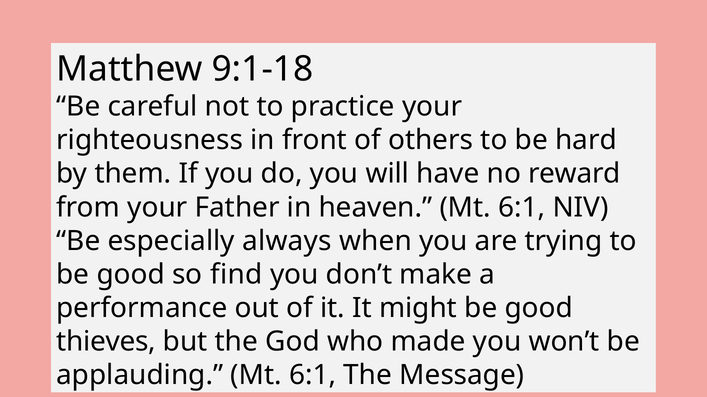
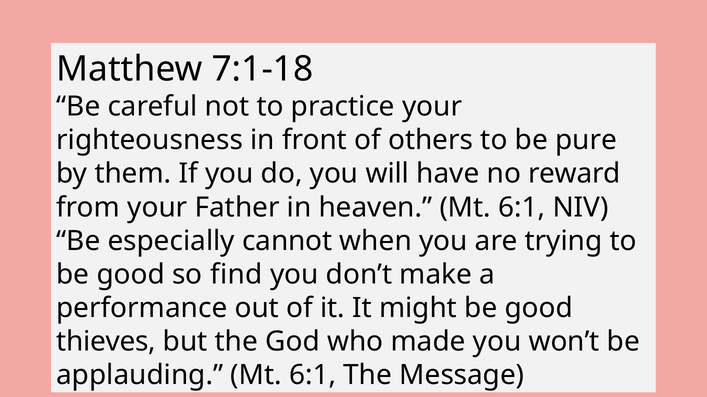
9:1-18: 9:1-18 -> 7:1-18
hard: hard -> pure
always: always -> cannot
